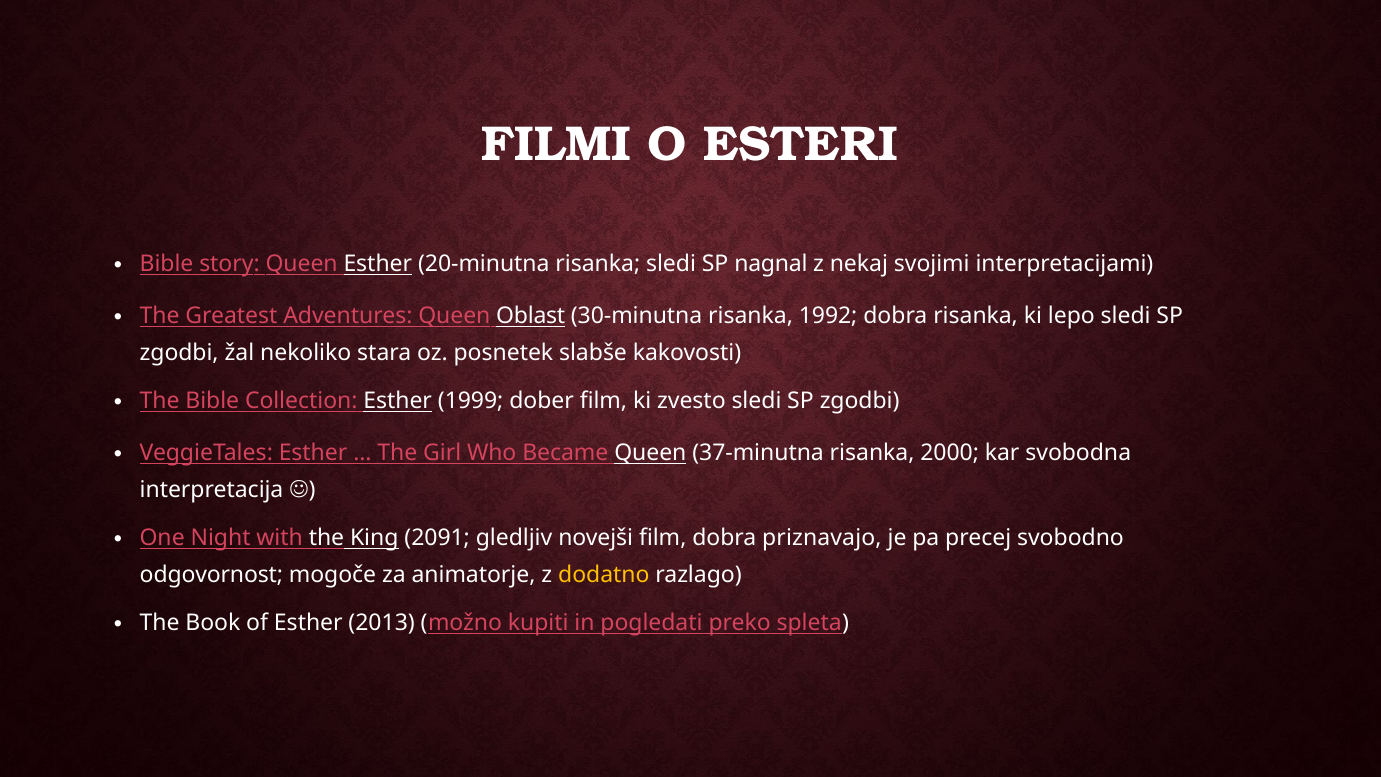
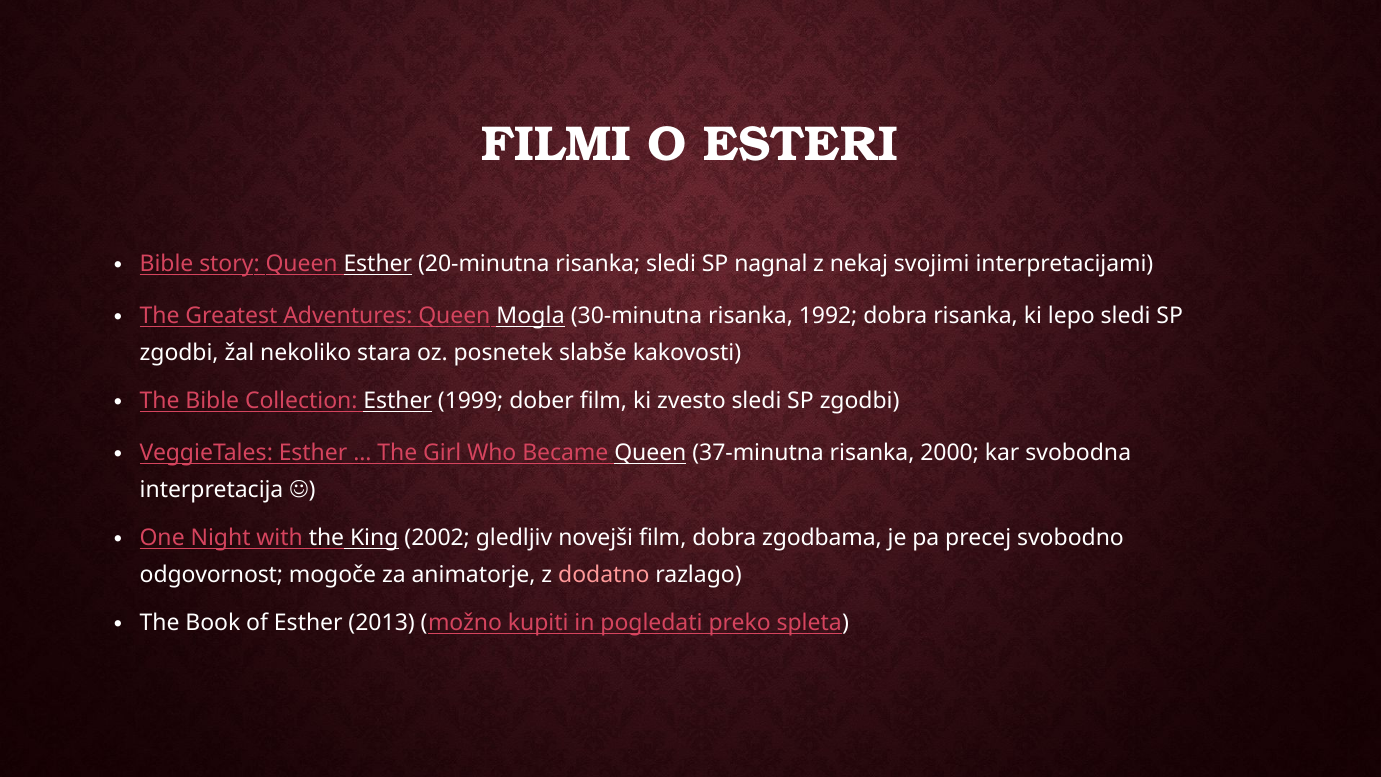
Oblast: Oblast -> Mogla
2091: 2091 -> 2002
priznavajo: priznavajo -> zgodbama
dodatno colour: yellow -> pink
